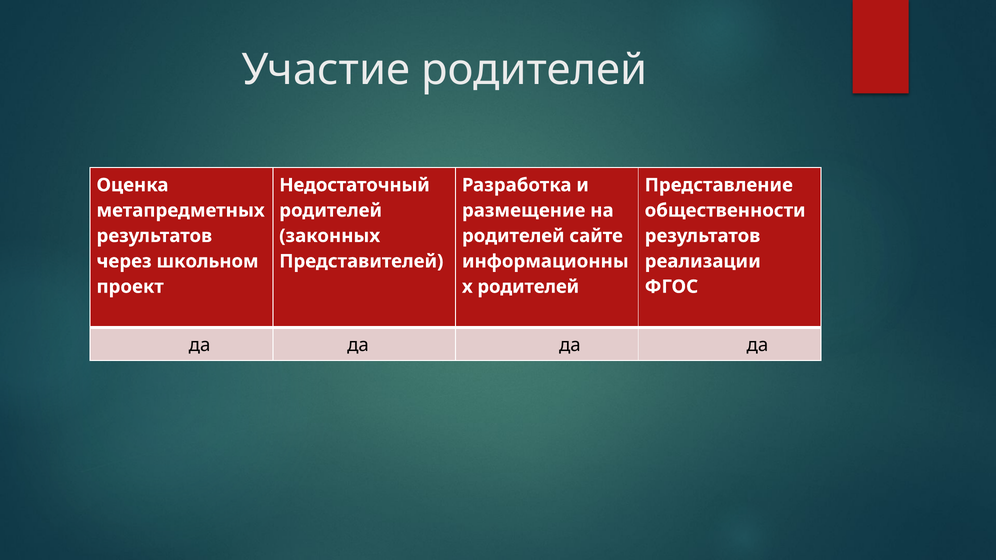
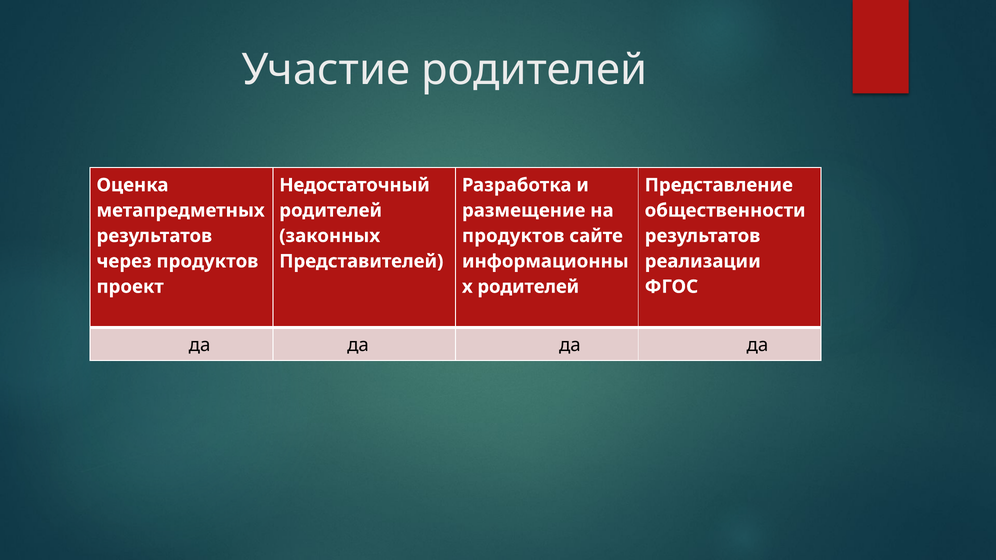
родителей at (513, 236): родителей -> продуктов
через школьном: школьном -> продуктов
